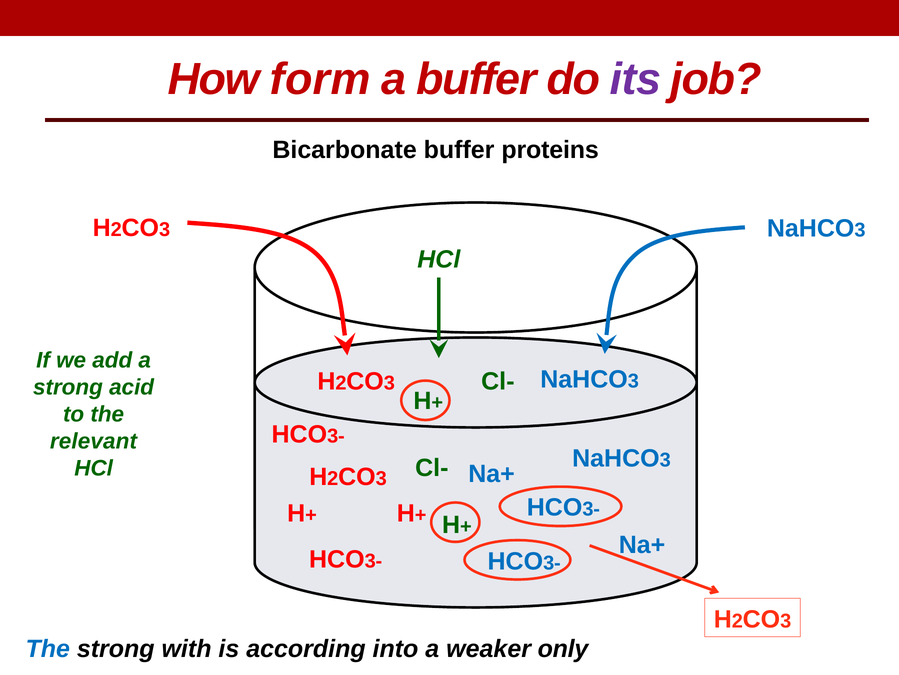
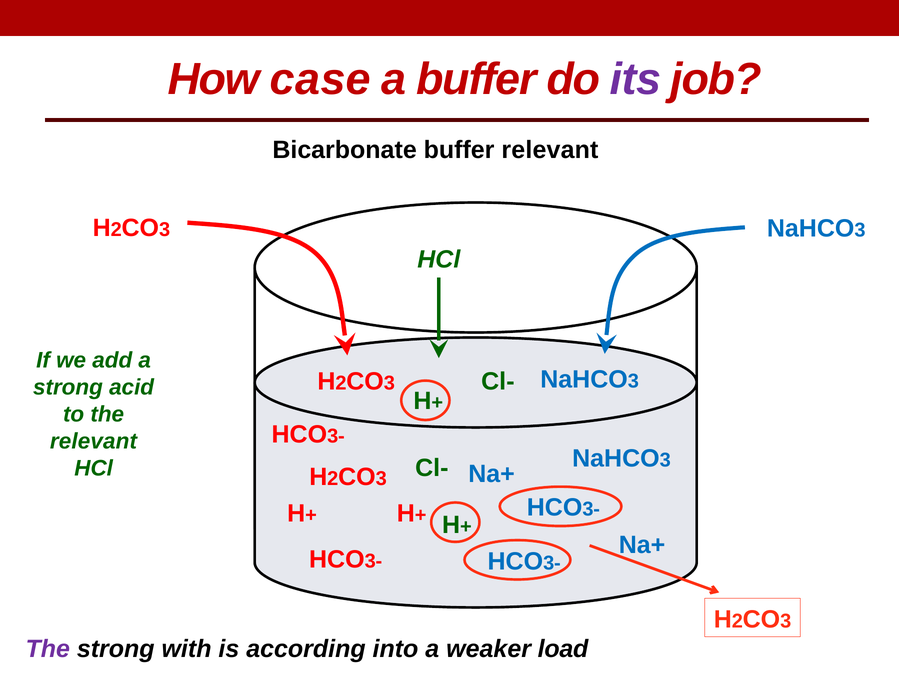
form: form -> case
buffer proteins: proteins -> relevant
The at (48, 648) colour: blue -> purple
only: only -> load
